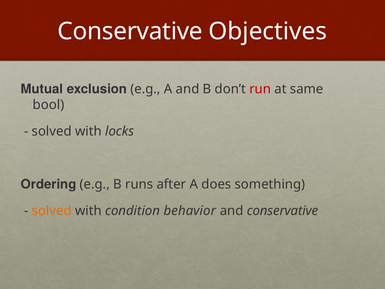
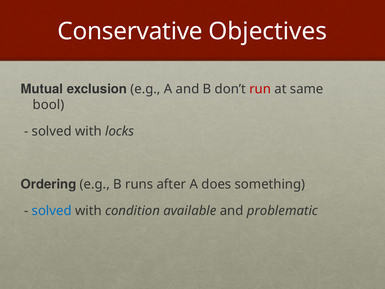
solved at (52, 211) colour: orange -> blue
behavior: behavior -> available
and conservative: conservative -> problematic
